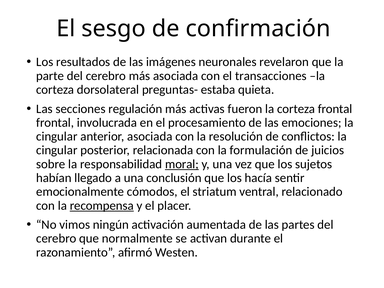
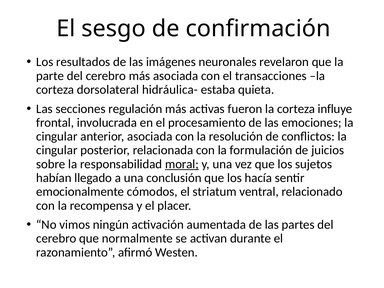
preguntas-: preguntas- -> hidráulica-
corteza frontal: frontal -> influye
recompensa underline: present -> none
